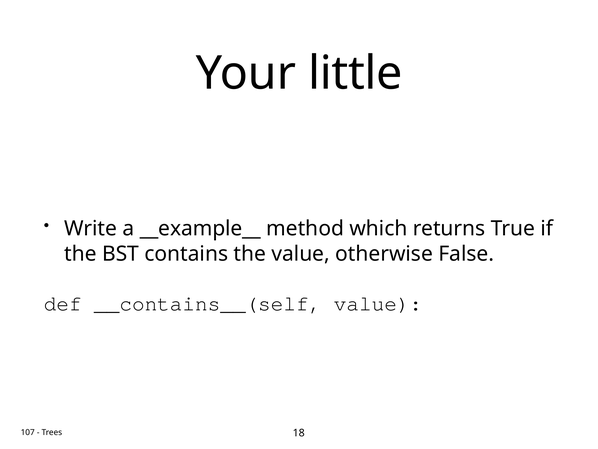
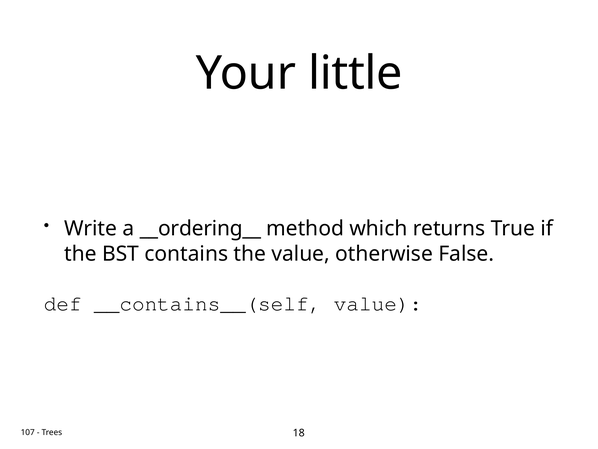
__example__: __example__ -> __ordering__
